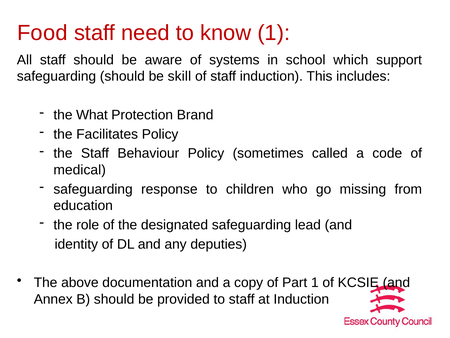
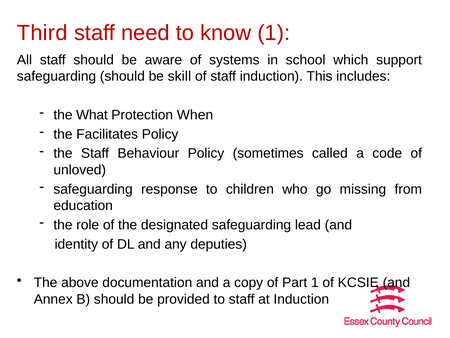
Food: Food -> Third
Brand: Brand -> When
medical: medical -> unloved
